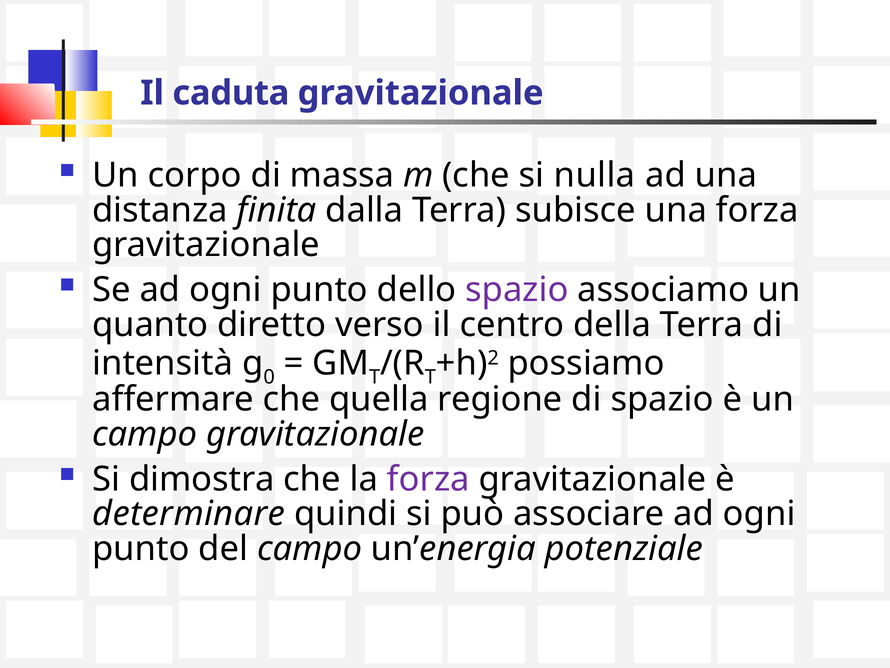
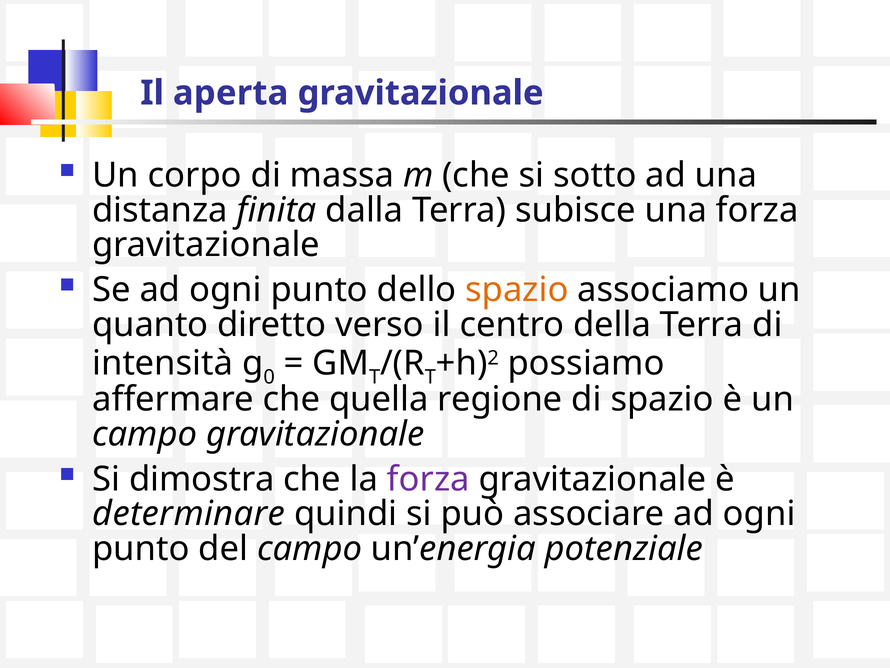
caduta: caduta -> aperta
nulla: nulla -> sotto
spazio at (517, 290) colour: purple -> orange
